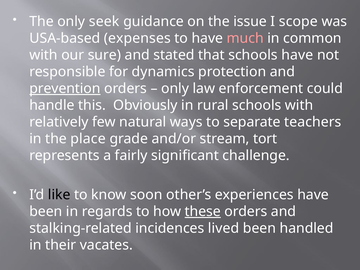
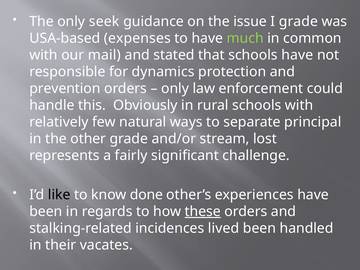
I scope: scope -> grade
much colour: pink -> light green
sure: sure -> mail
prevention underline: present -> none
teachers: teachers -> principal
place: place -> other
tort: tort -> lost
soon: soon -> done
